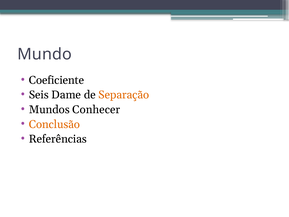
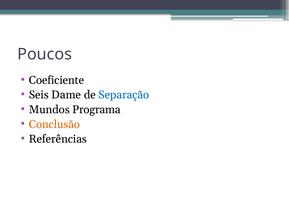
Mundo: Mundo -> Poucos
Separação colour: orange -> blue
Conhecer: Conhecer -> Programa
